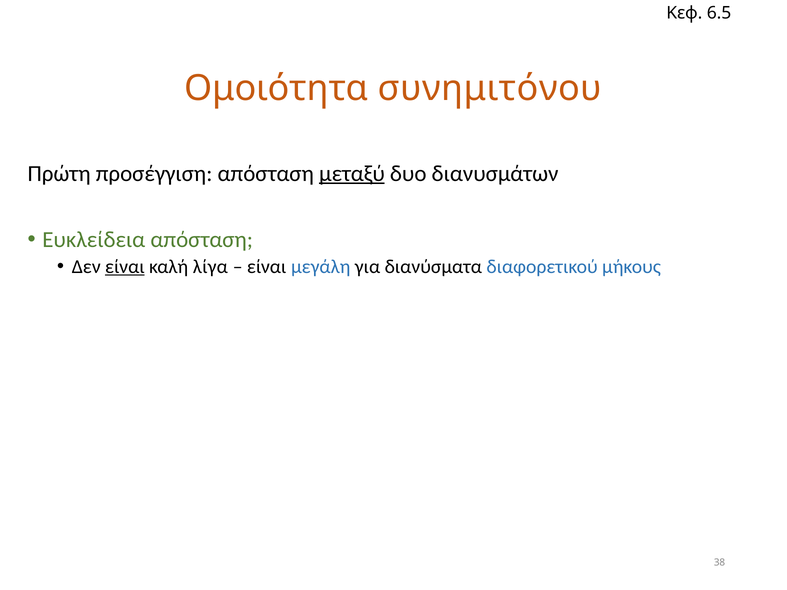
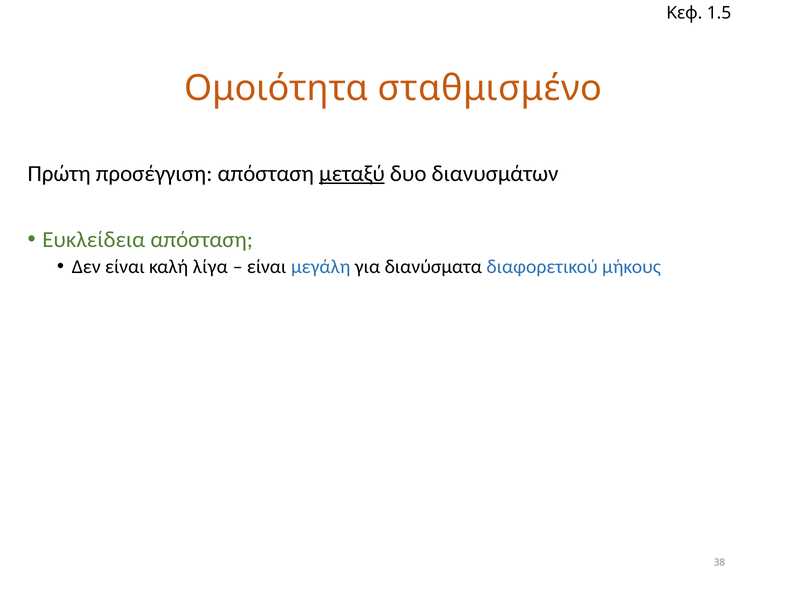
6.5: 6.5 -> 1.5
συνημιτόνου: συνημιτόνου -> σταθμισμένο
είναι at (125, 267) underline: present -> none
